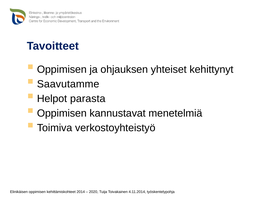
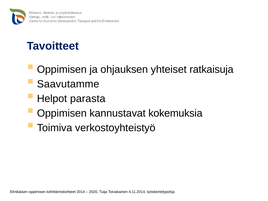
kehittynyt: kehittynyt -> ratkaisuja
menetelmiä: menetelmiä -> kokemuksia
